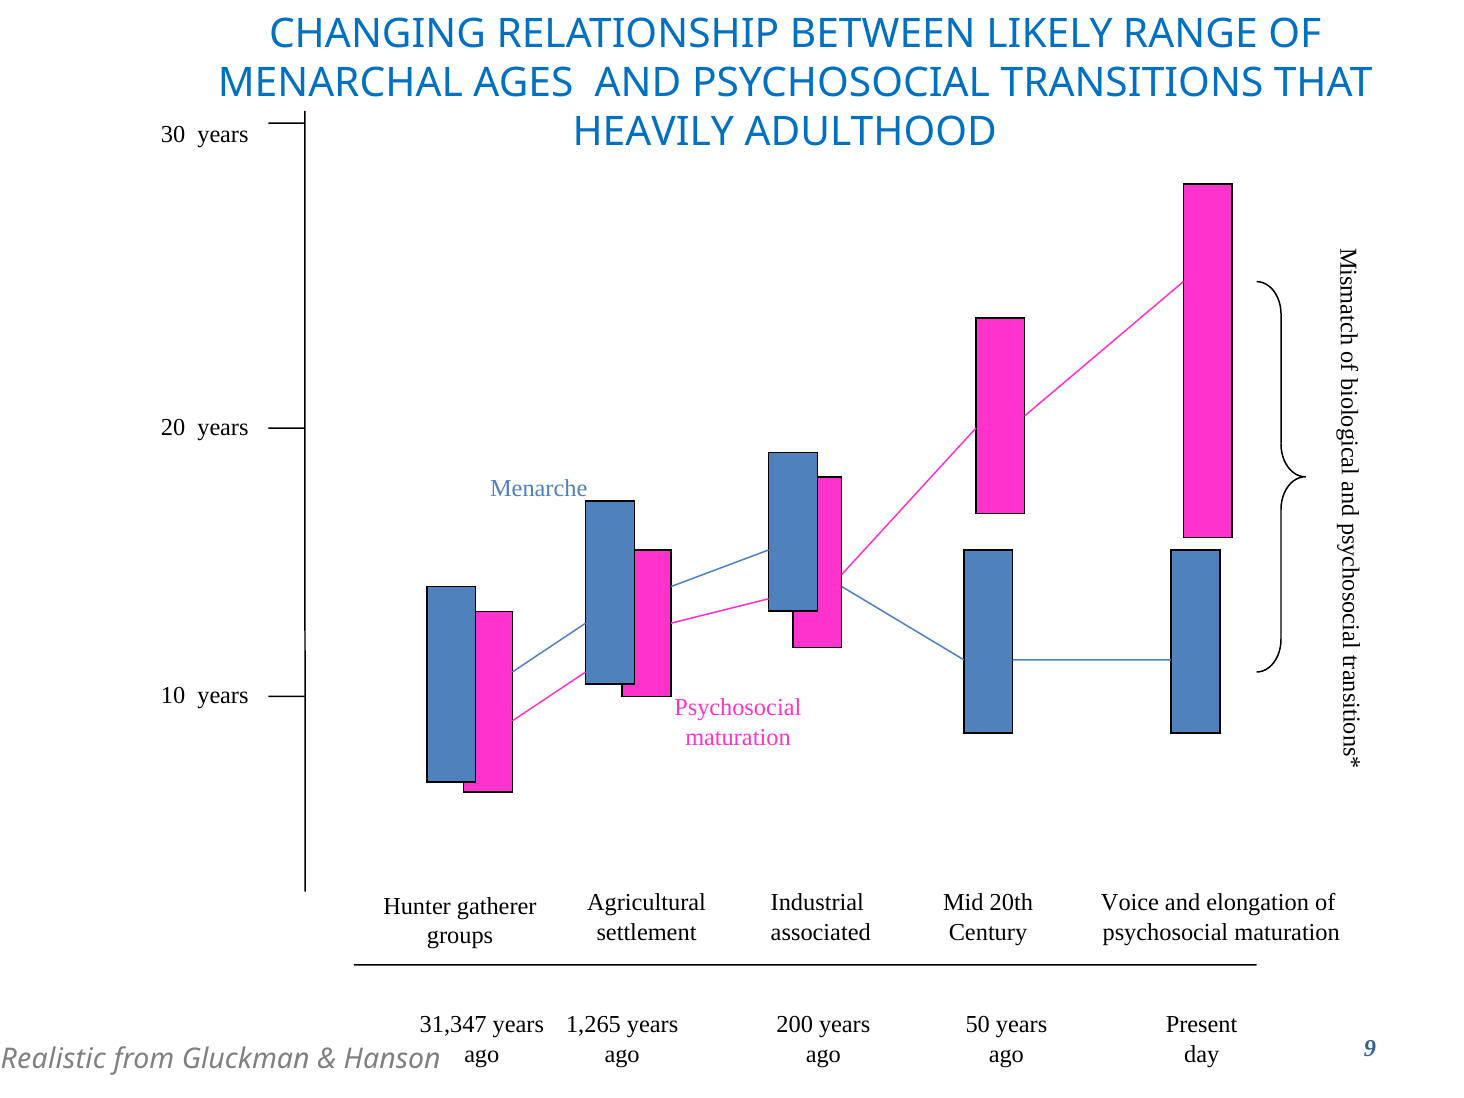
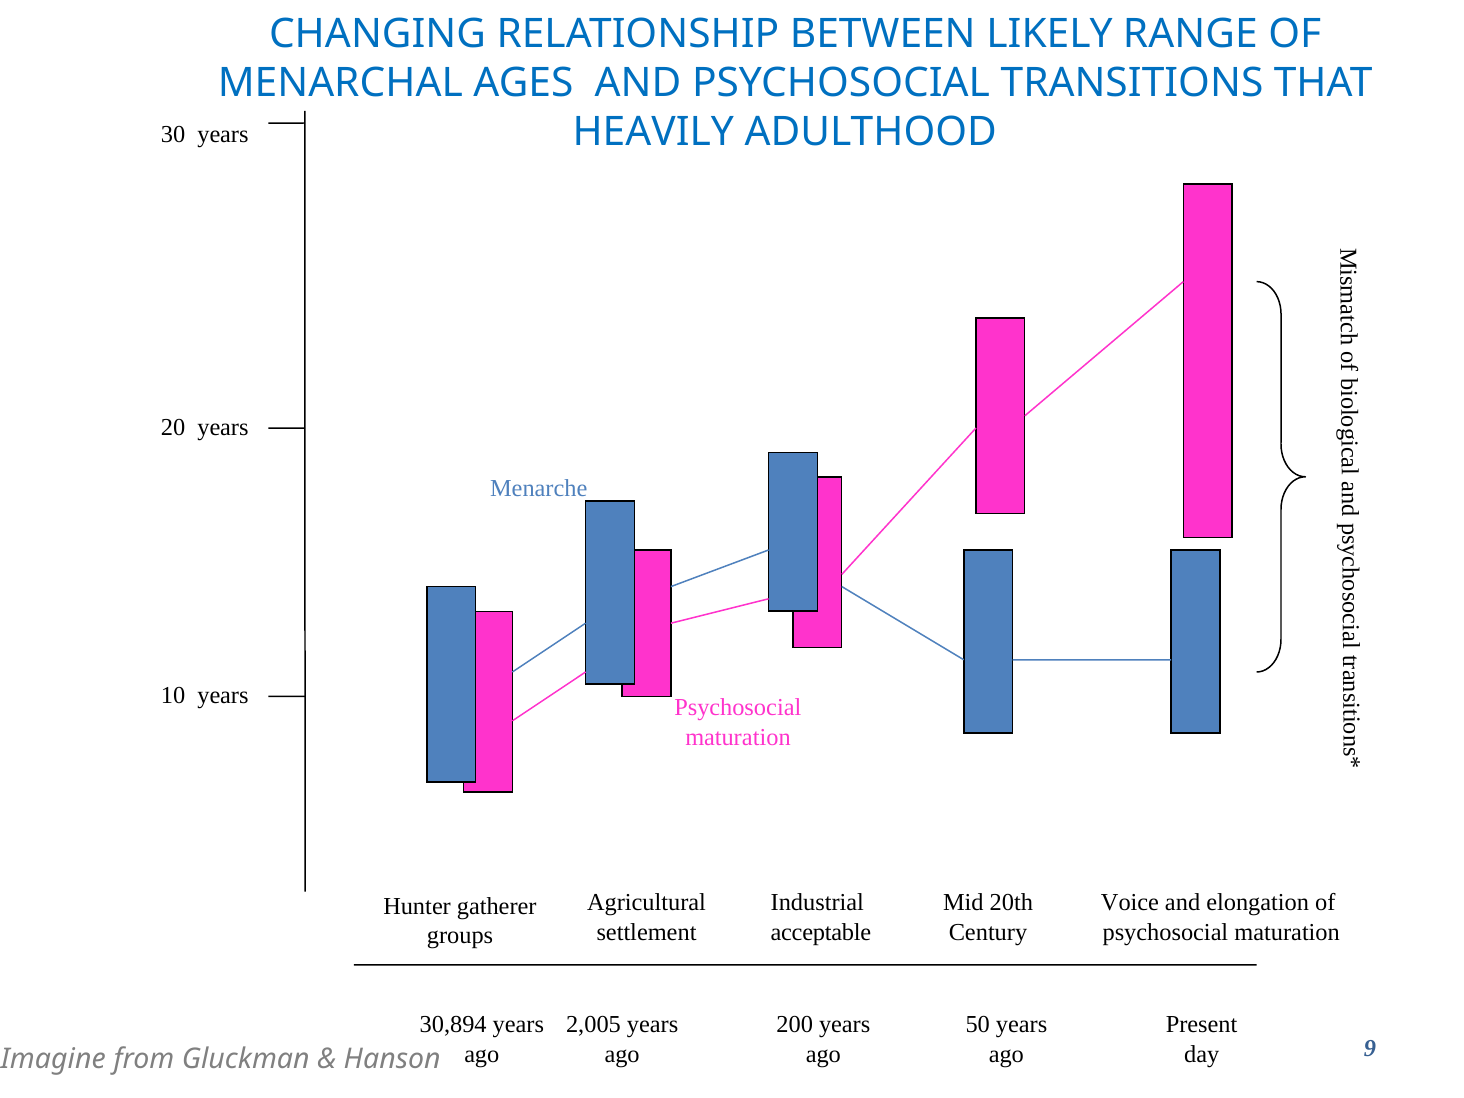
associated: associated -> acceptable
31,347: 31,347 -> 30,894
1,265: 1,265 -> 2,005
Realistic: Realistic -> Imagine
